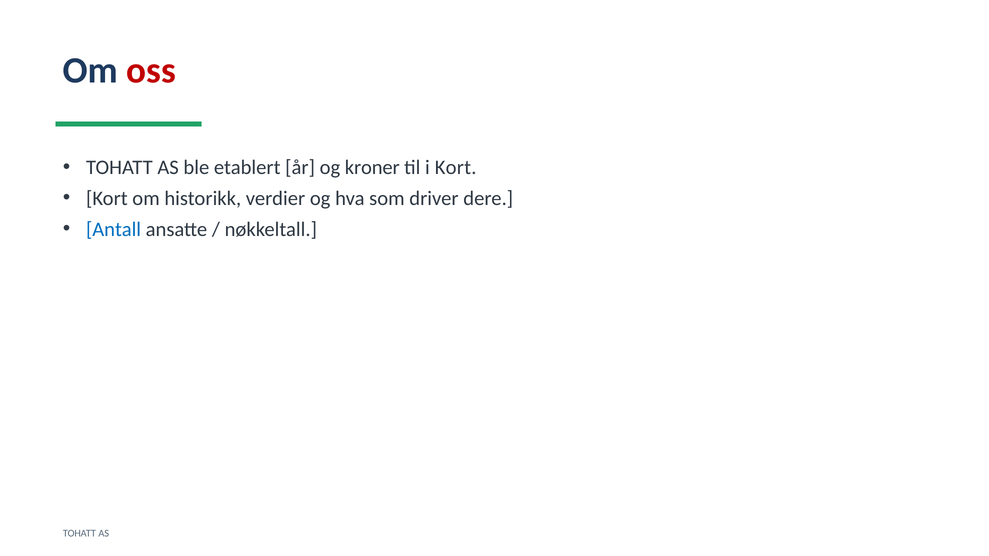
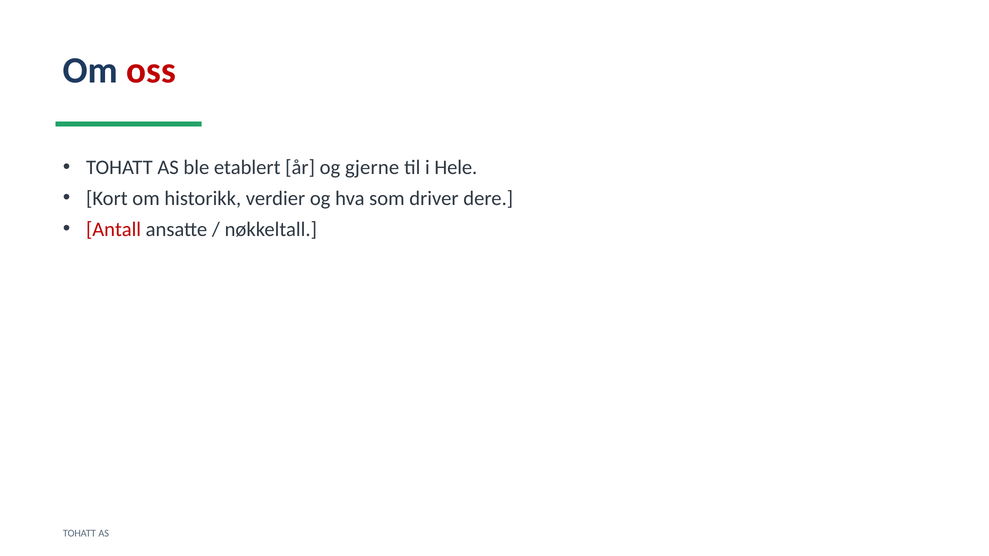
kroner: kroner -> gjerne
i Kort: Kort -> Hele
Antall colour: blue -> red
